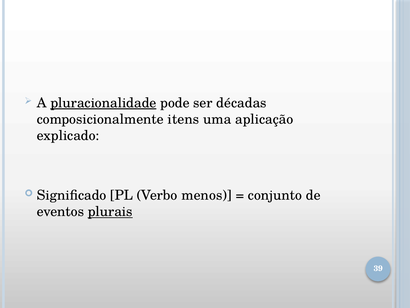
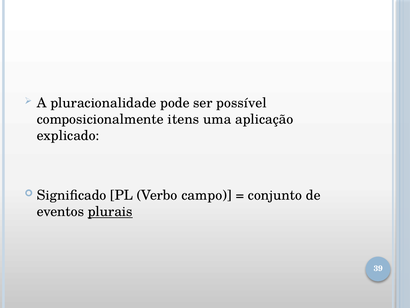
pluracionalidade underline: present -> none
décadas: décadas -> possível
menos: menos -> campo
